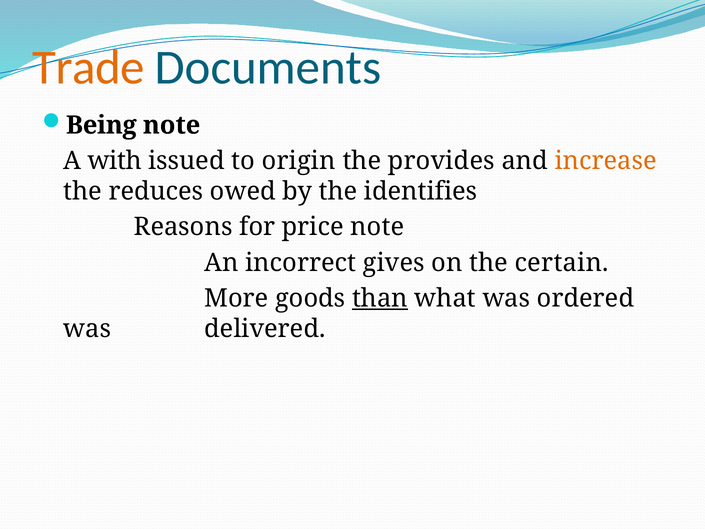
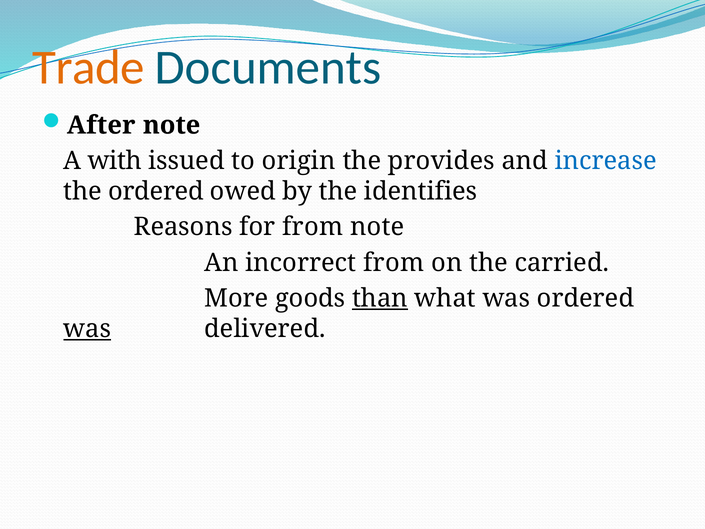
Being: Being -> After
increase colour: orange -> blue
the reduces: reduces -> ordered
for price: price -> from
incorrect gives: gives -> from
certain: certain -> carried
was at (87, 329) underline: none -> present
